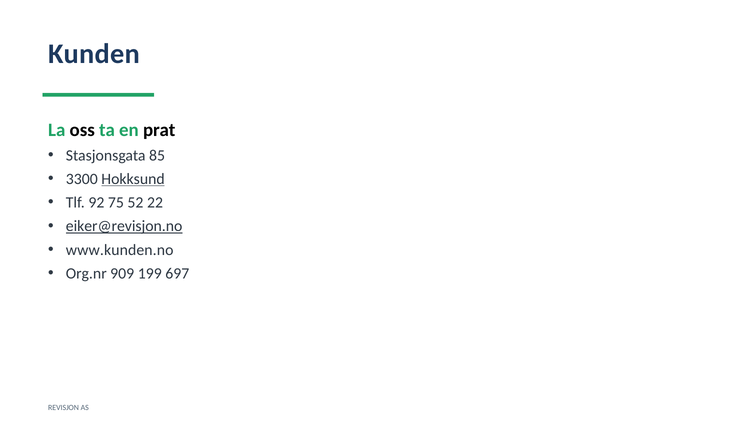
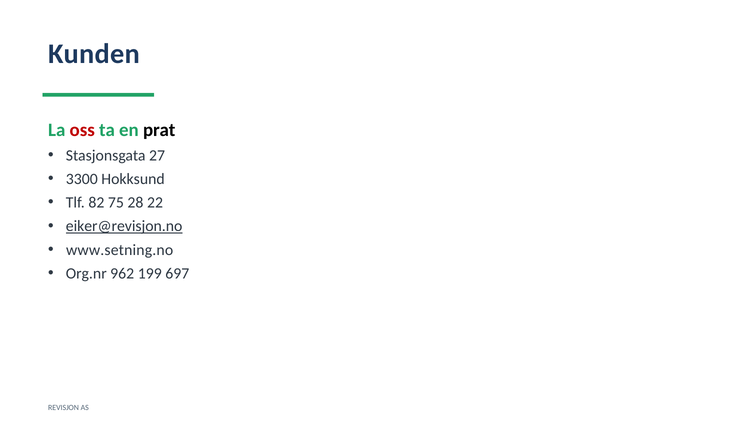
oss colour: black -> red
85: 85 -> 27
Hokksund underline: present -> none
92: 92 -> 82
52: 52 -> 28
www.kunden.no: www.kunden.no -> www.setning.no
909: 909 -> 962
